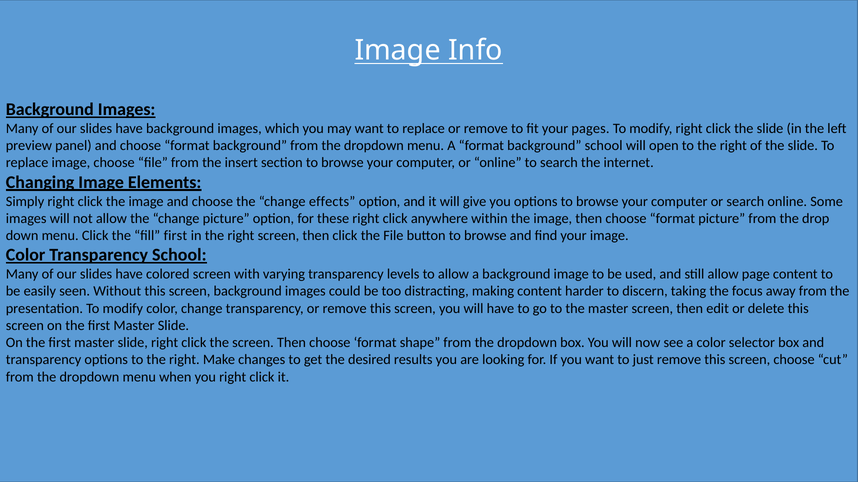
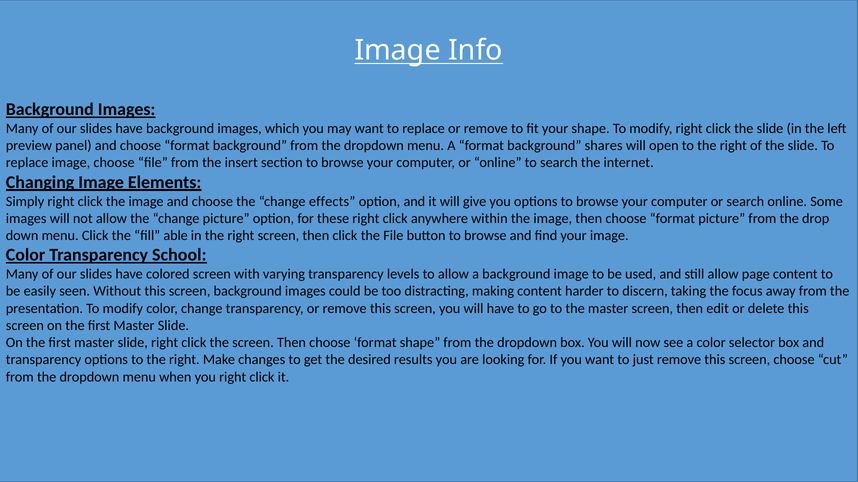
your pages: pages -> shape
background school: school -> shares
fill first: first -> able
